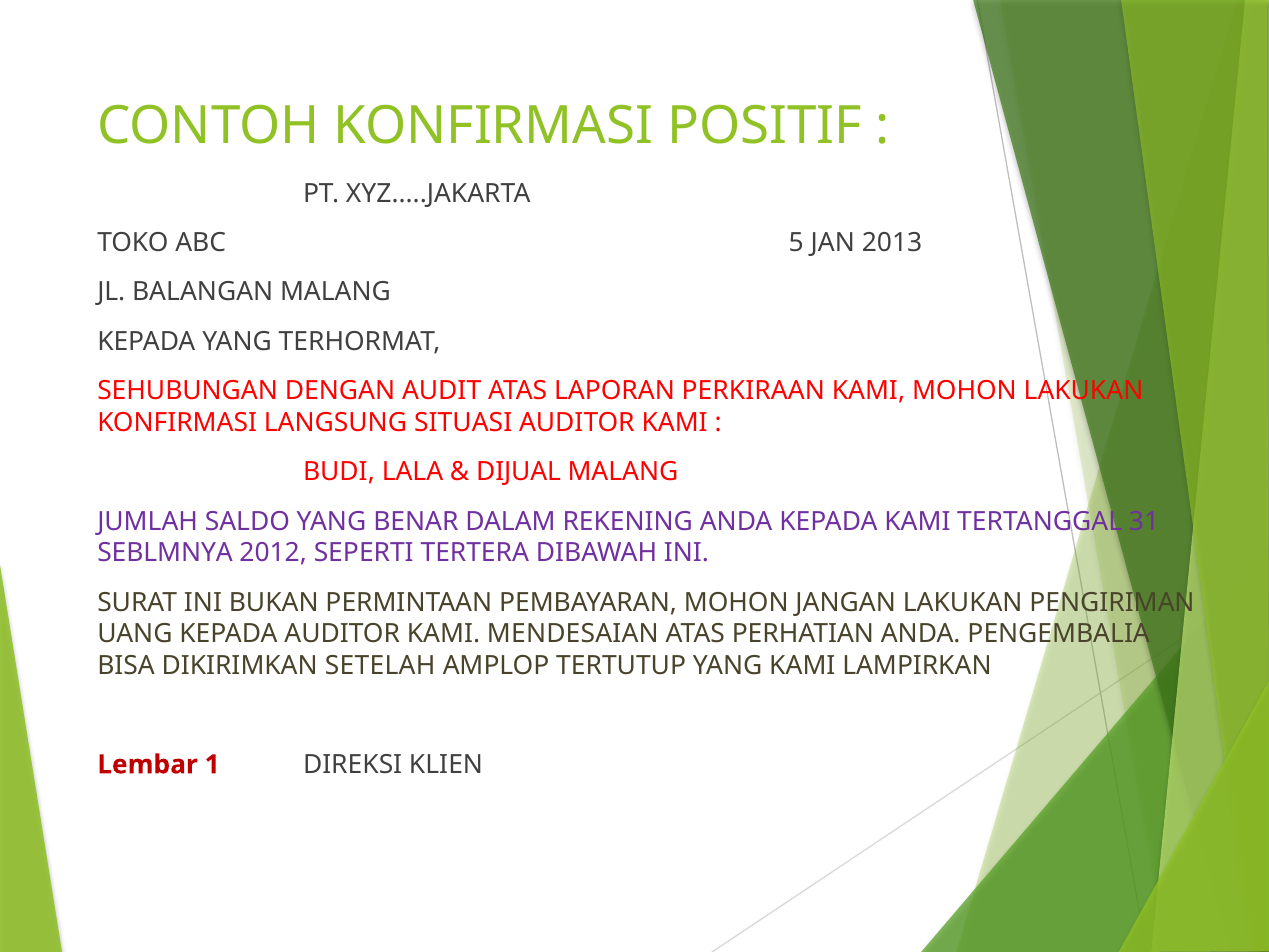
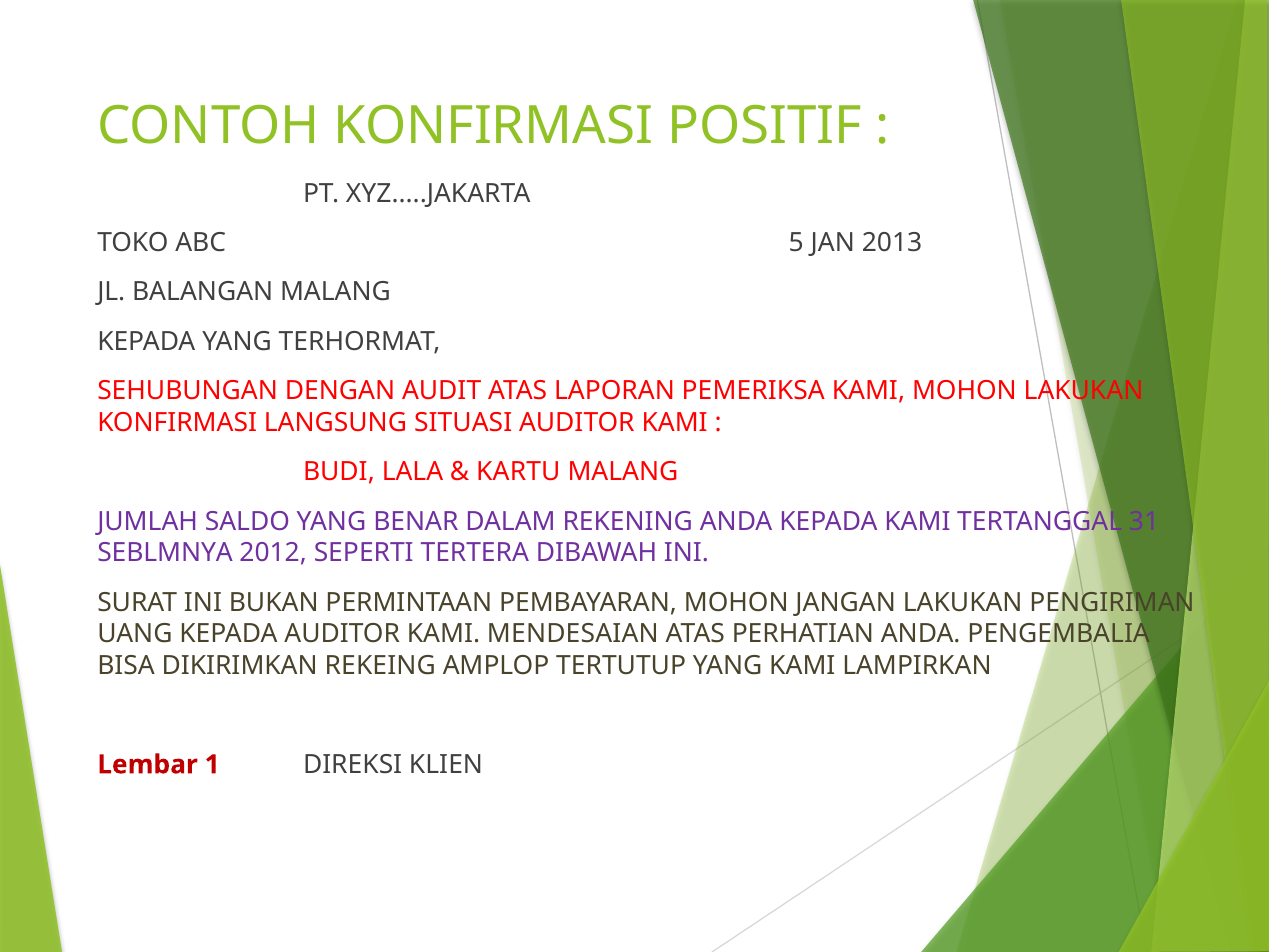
PERKIRAAN: PERKIRAAN -> PEMERIKSA
DIJUAL: DIJUAL -> KARTU
SETELAH: SETELAH -> REKEING
